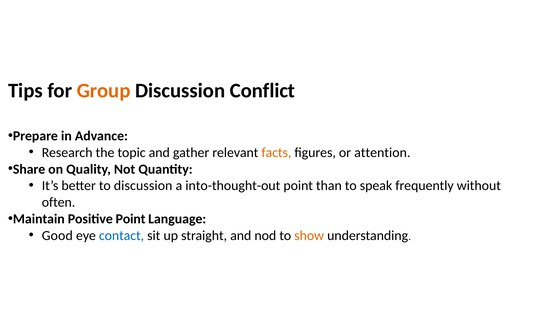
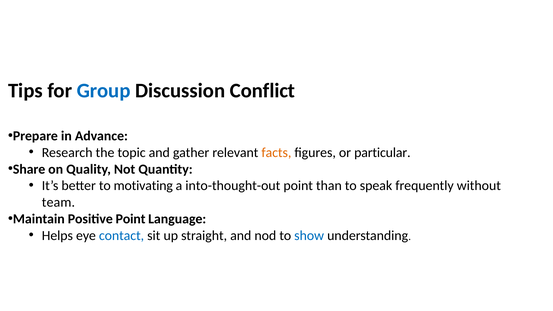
Group colour: orange -> blue
attention: attention -> particular
to discussion: discussion -> motivating
often: often -> team
Good: Good -> Helps
show colour: orange -> blue
